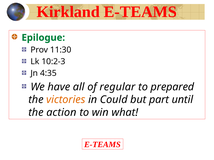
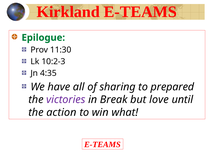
regular: regular -> sharing
victories colour: orange -> purple
Could: Could -> Break
part: part -> love
